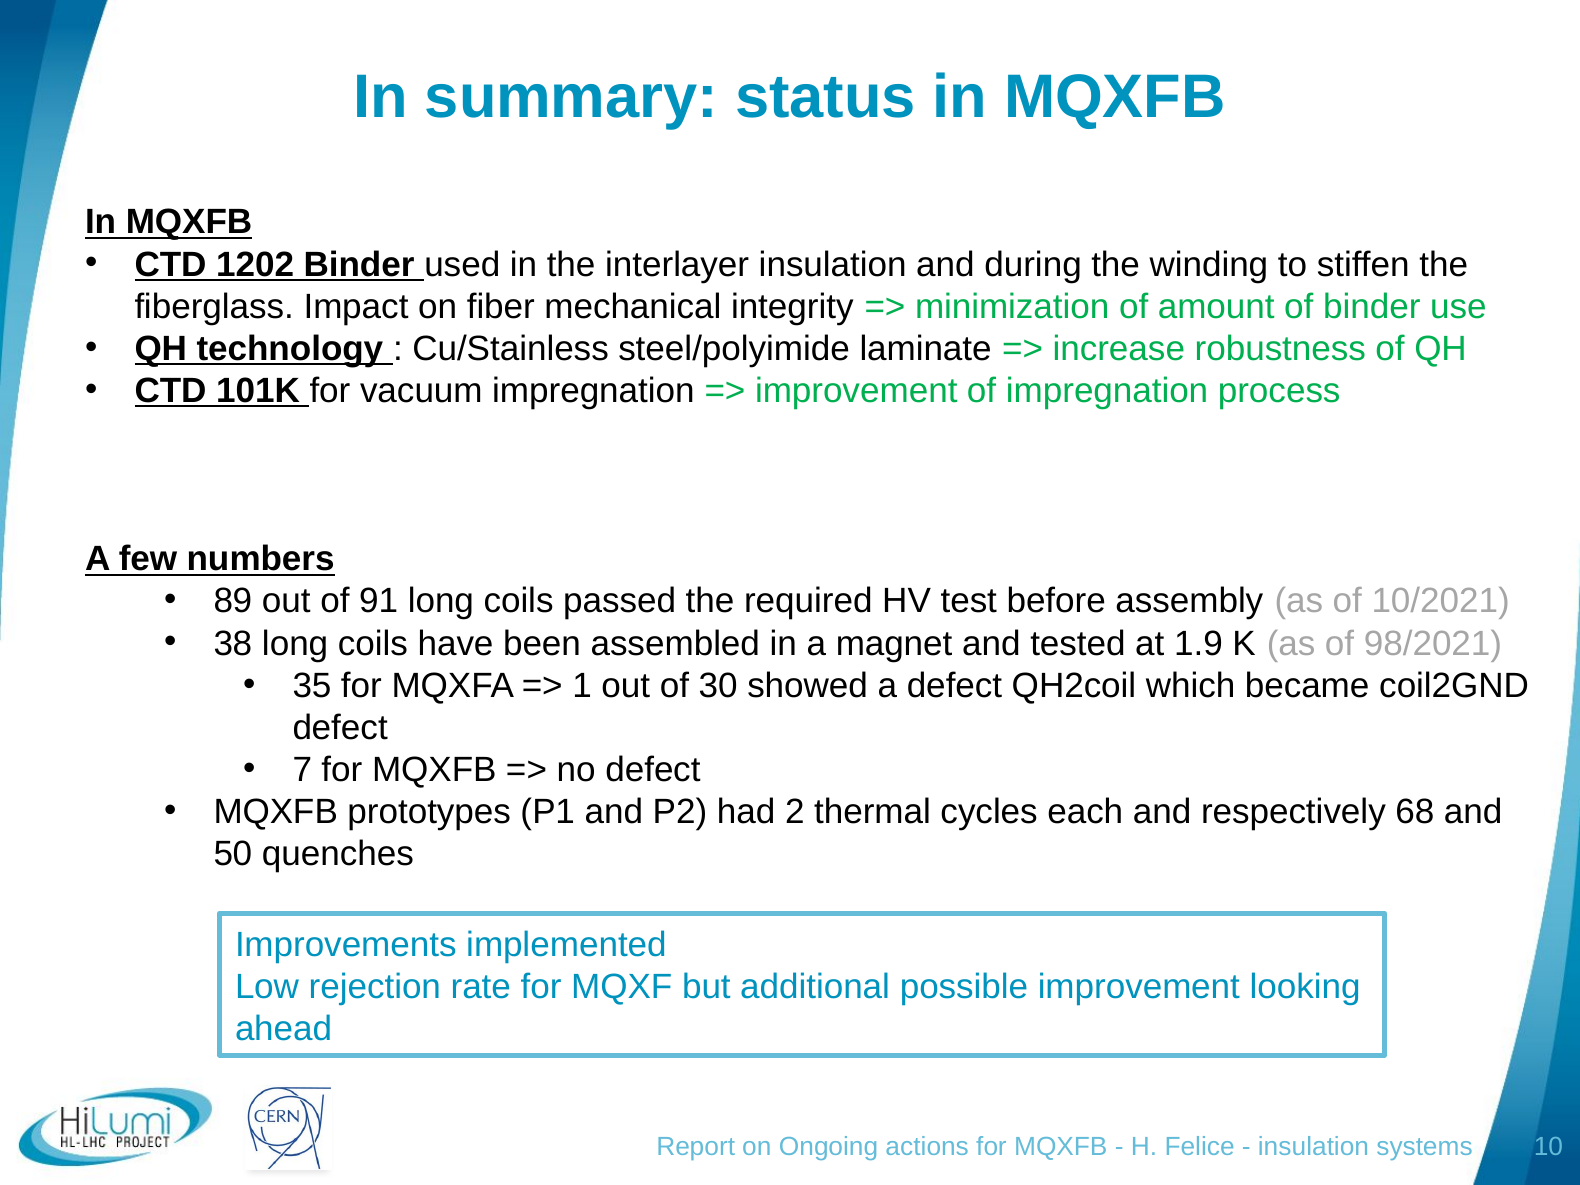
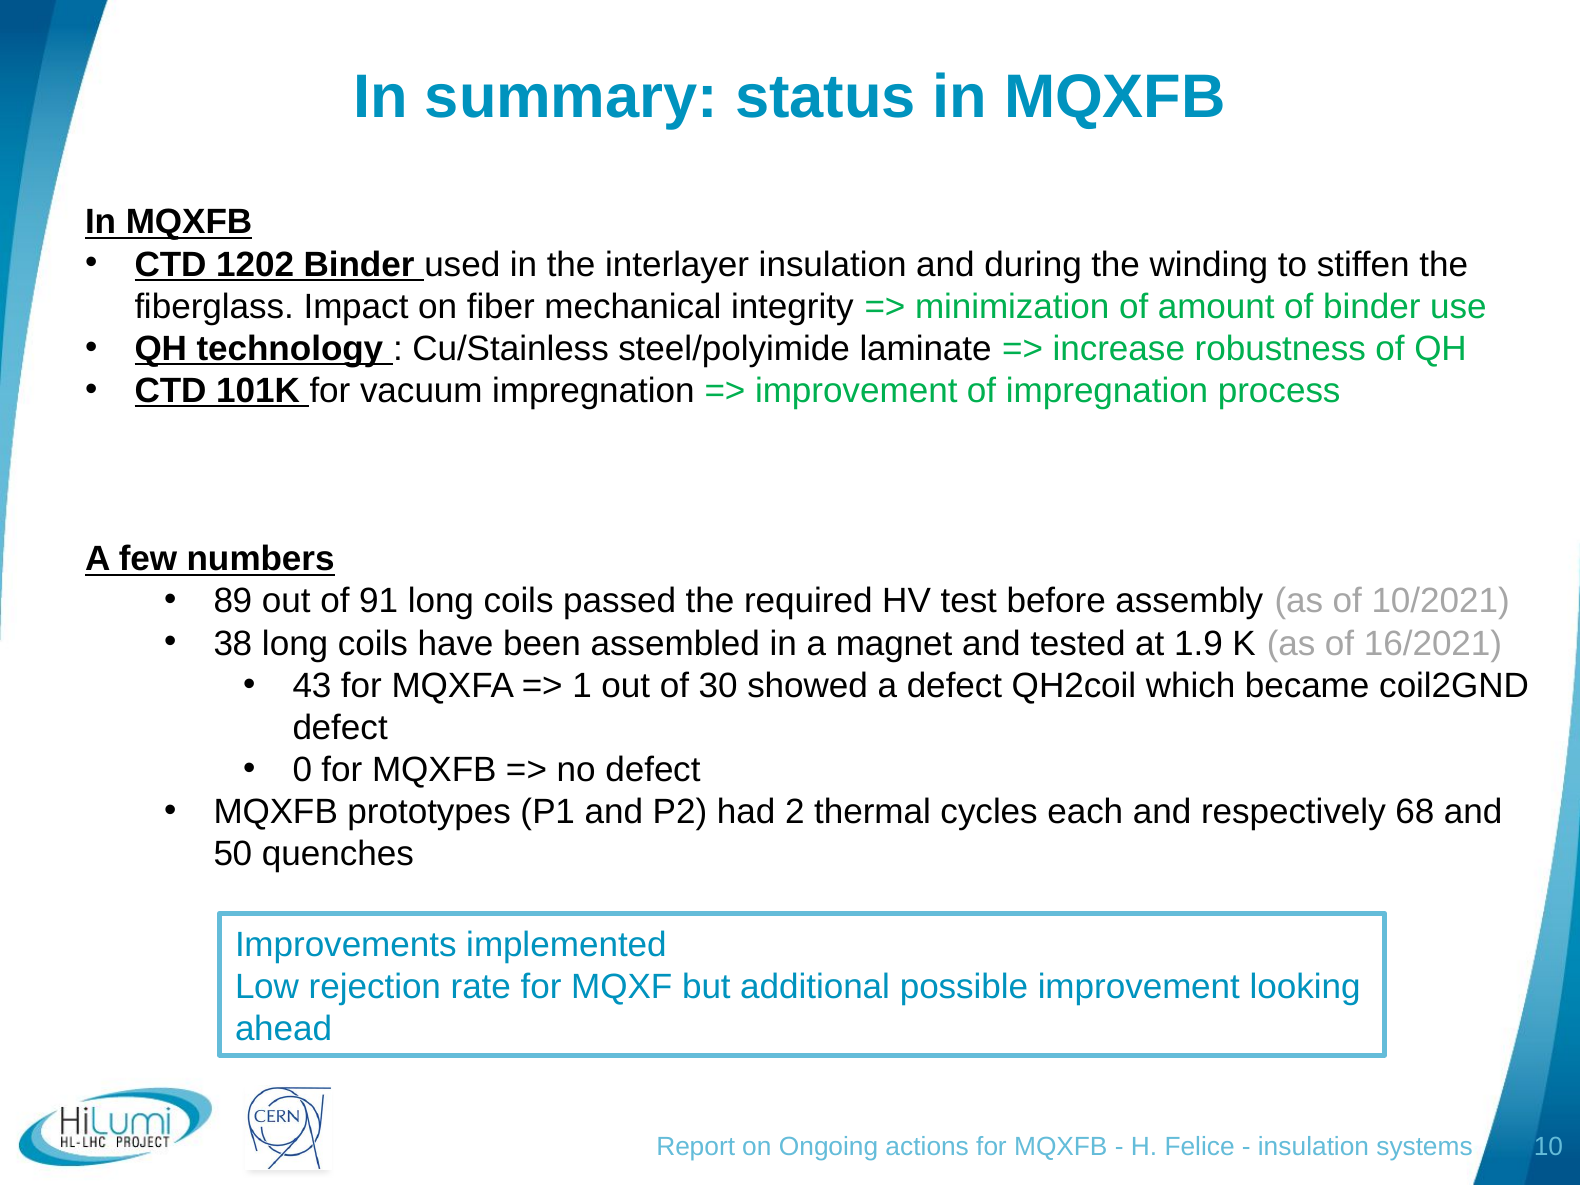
98/2021: 98/2021 -> 16/2021
35: 35 -> 43
7: 7 -> 0
